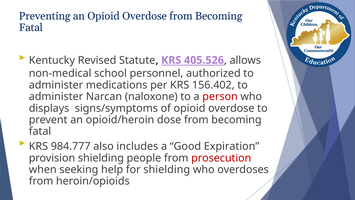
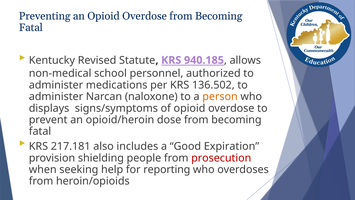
405.526: 405.526 -> 940.185
156.402: 156.402 -> 136.502
person colour: red -> orange
984.777: 984.777 -> 217.181
for shielding: shielding -> reporting
